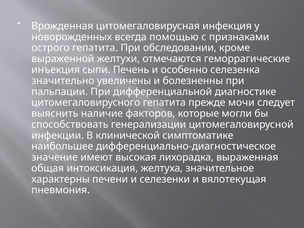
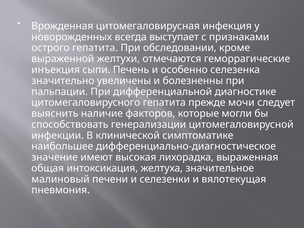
помощью: помощью -> выступает
характерны: характерны -> малиновый
